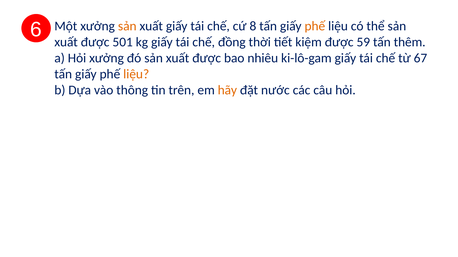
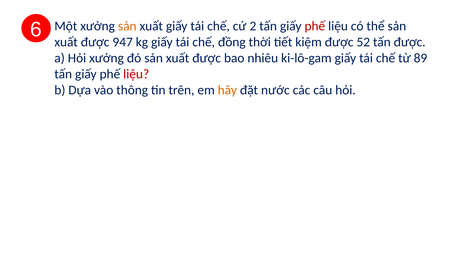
8: 8 -> 2
phế at (315, 26) colour: orange -> red
501: 501 -> 947
59: 59 -> 52
tấn thêm: thêm -> được
67: 67 -> 89
liệu at (136, 74) colour: orange -> red
